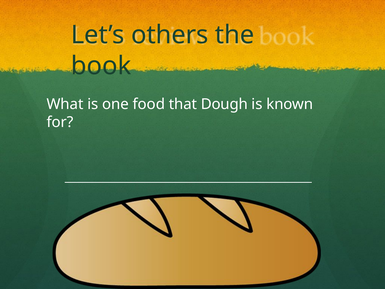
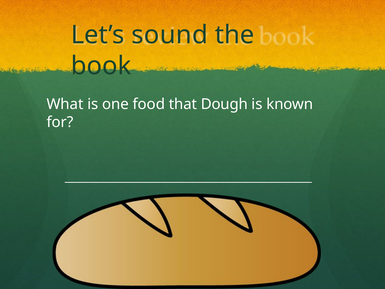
others: others -> sound
